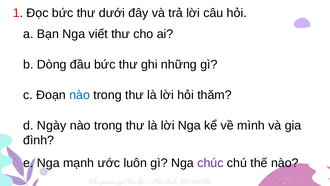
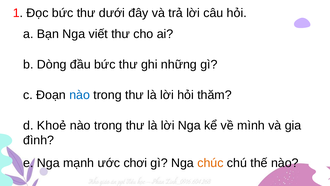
Ngày: Ngày -> Khoẻ
luôn: luôn -> chơi
chúc colour: purple -> orange
